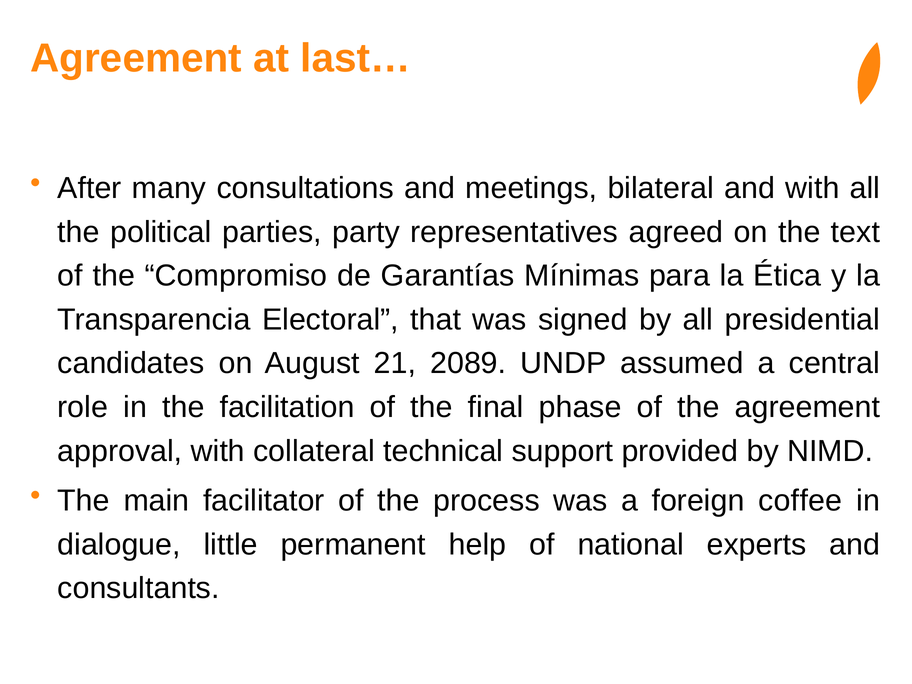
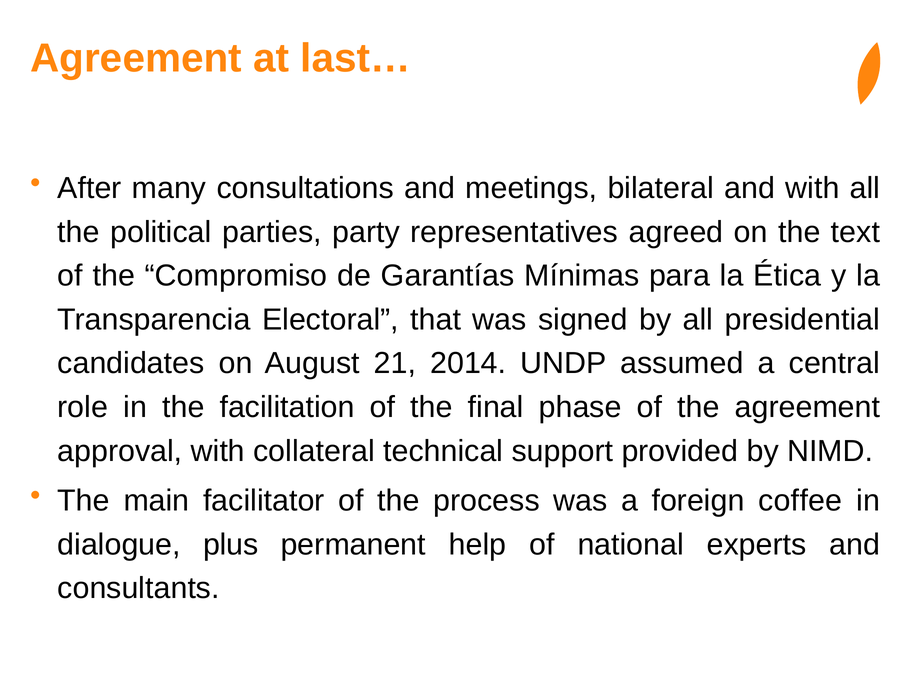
2089: 2089 -> 2014
little: little -> plus
